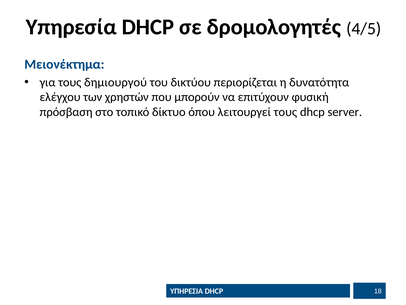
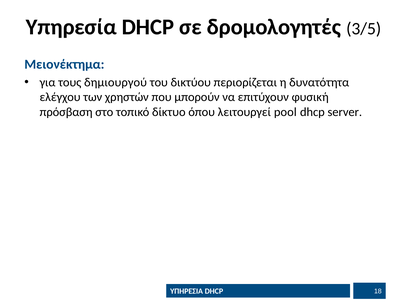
4/5: 4/5 -> 3/5
λειτουργεί τους: τους -> pool
